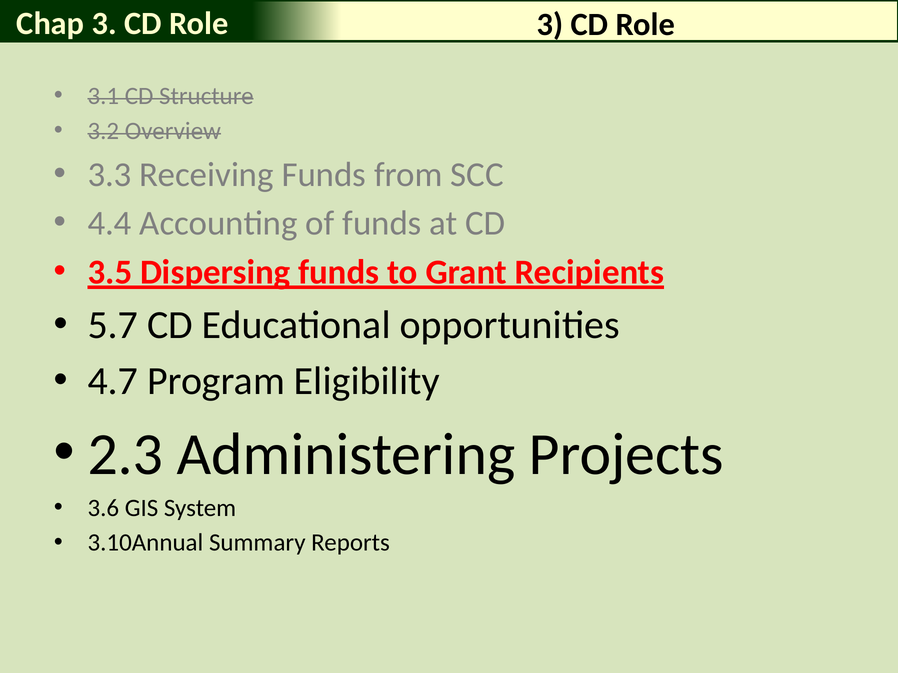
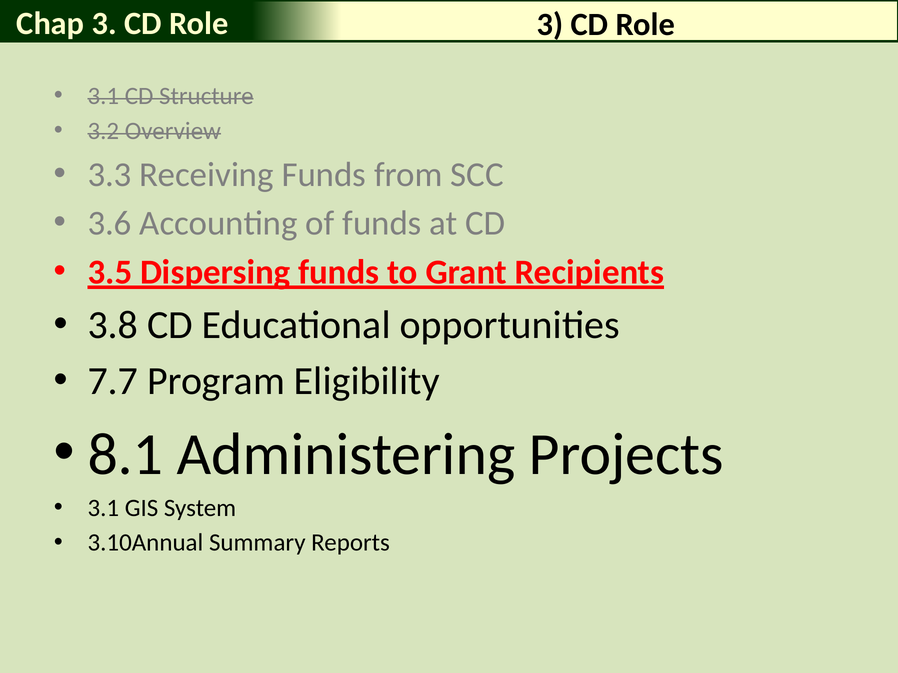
4.4: 4.4 -> 3.6
5.7: 5.7 -> 3.8
4.7: 4.7 -> 7.7
2.3: 2.3 -> 8.1
3.6 at (103, 508): 3.6 -> 3.1
